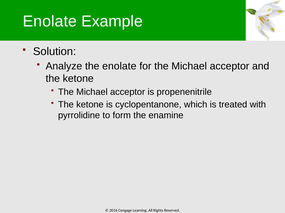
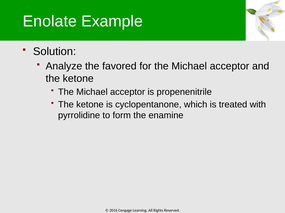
the enolate: enolate -> favored
